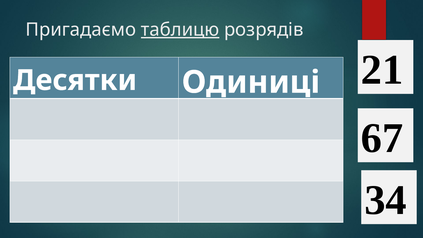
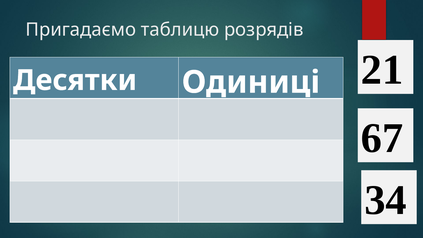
таблицю underline: present -> none
